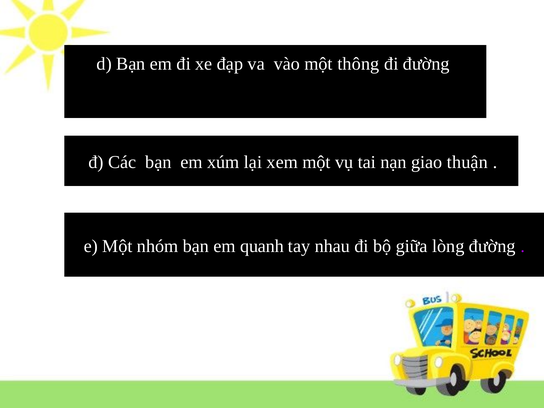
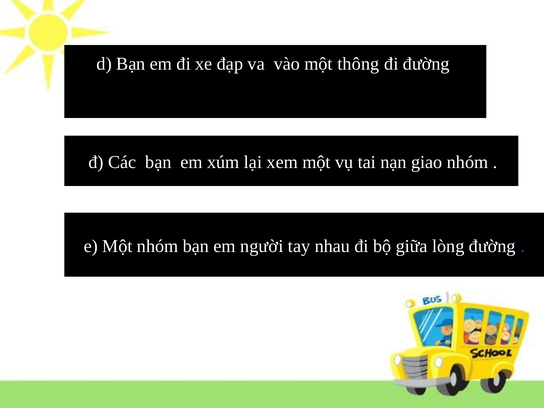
giao thuận: thuận -> nhóm
quanh: quanh -> người
